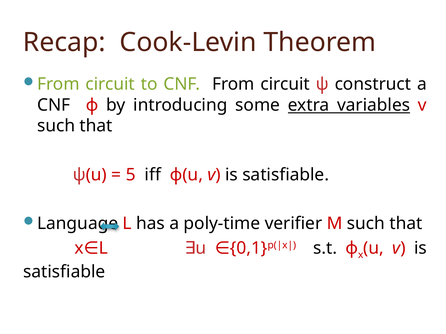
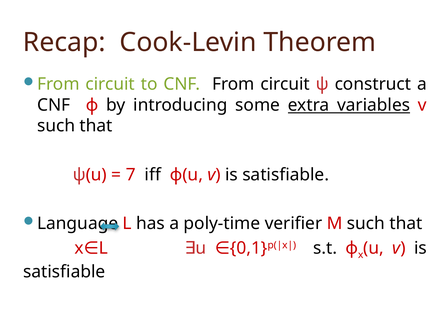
5: 5 -> 7
